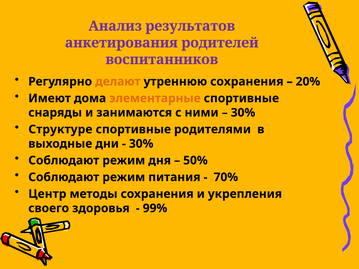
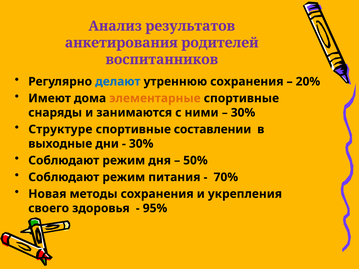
делают colour: orange -> blue
родителями: родителями -> составлении
Центр: Центр -> Новая
99%: 99% -> 95%
